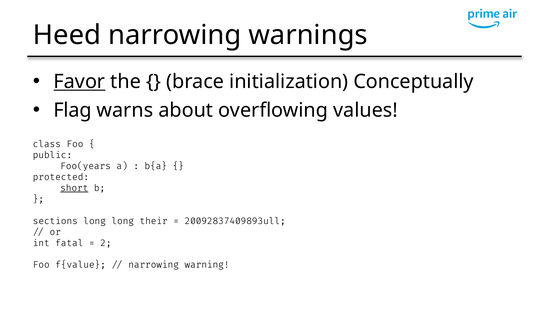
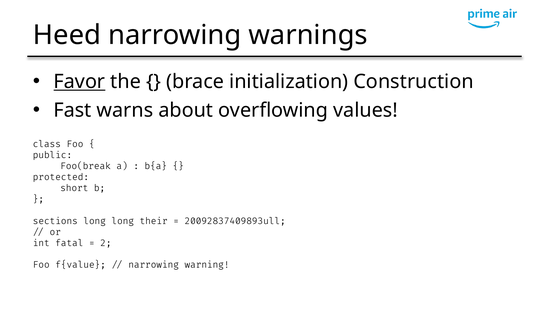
Conceptually: Conceptually -> Construction
Flag: Flag -> Fast
Foo(years: Foo(years -> Foo(break
short underline: present -> none
